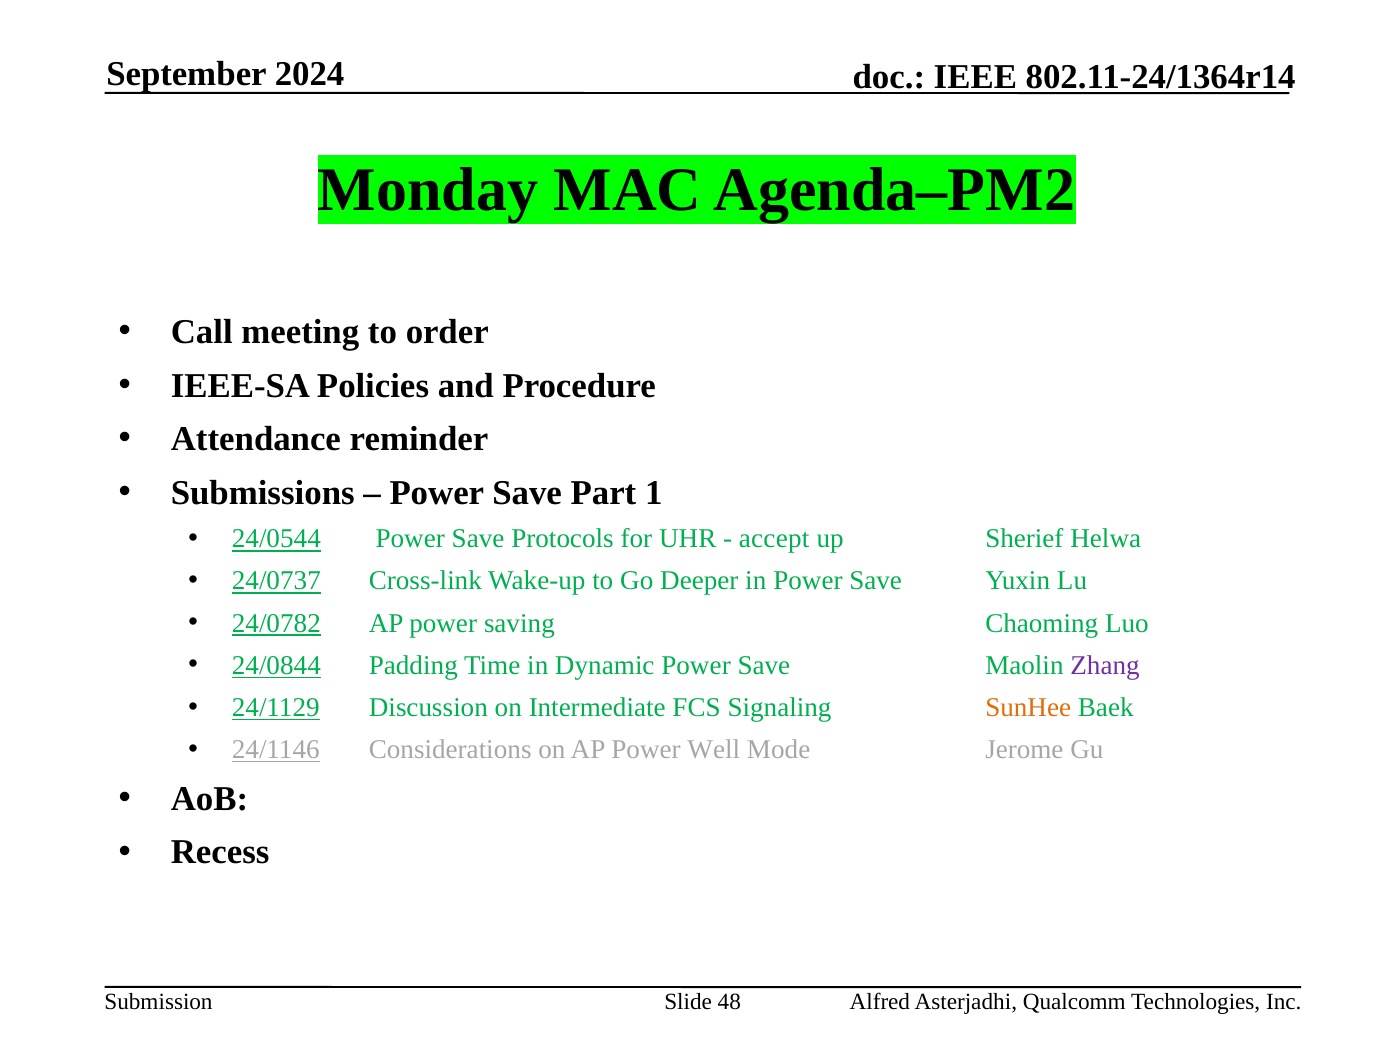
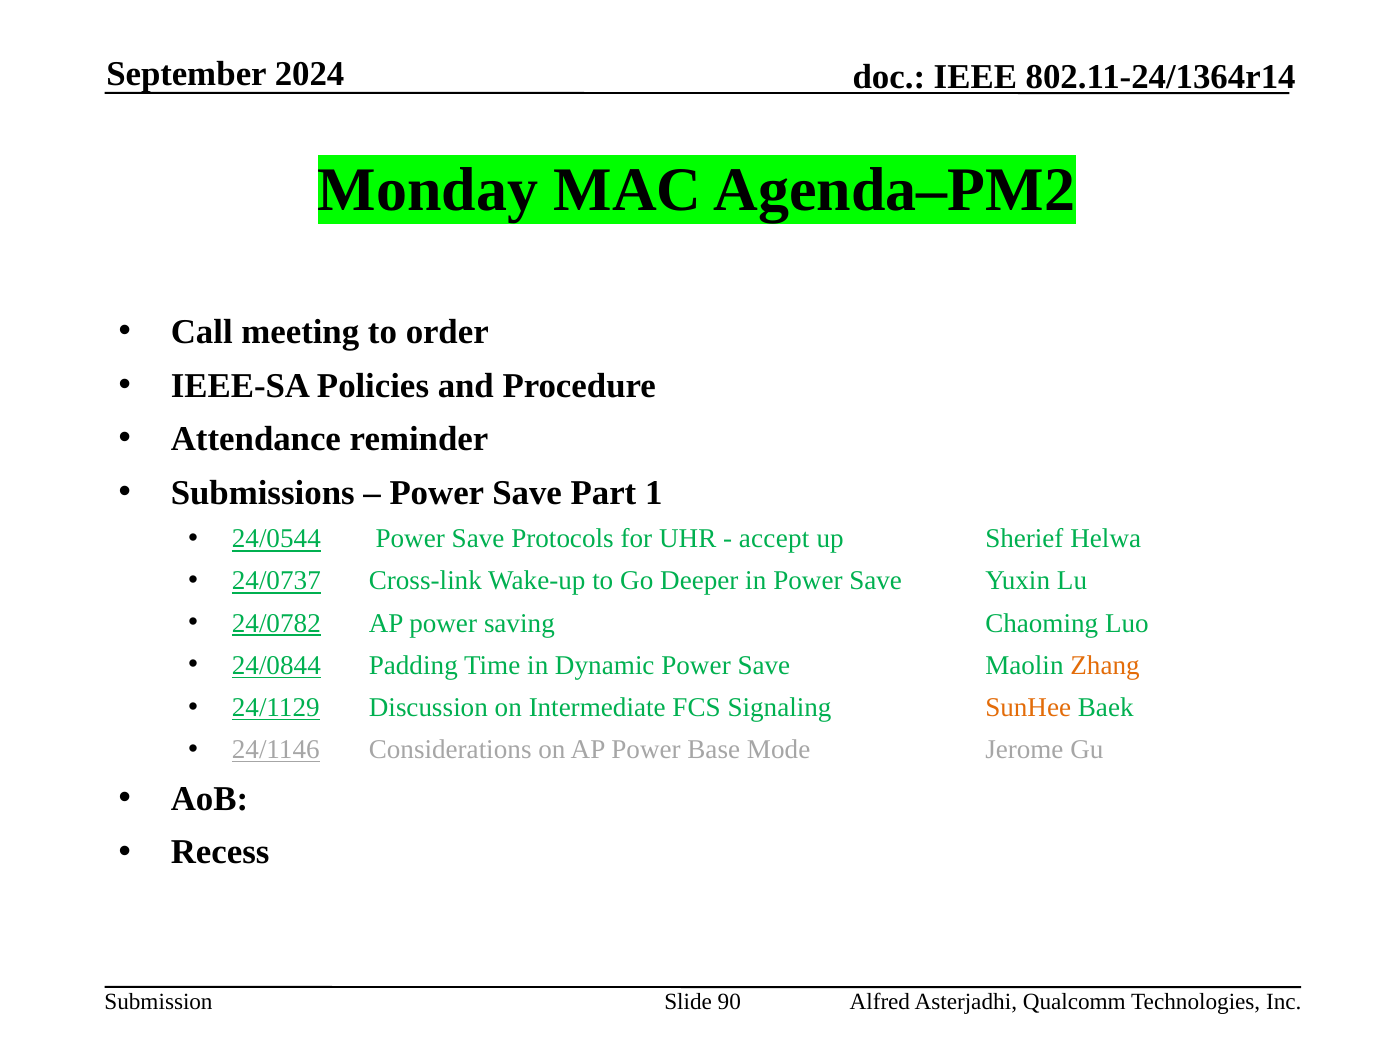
Zhang colour: purple -> orange
Well: Well -> Base
48: 48 -> 90
